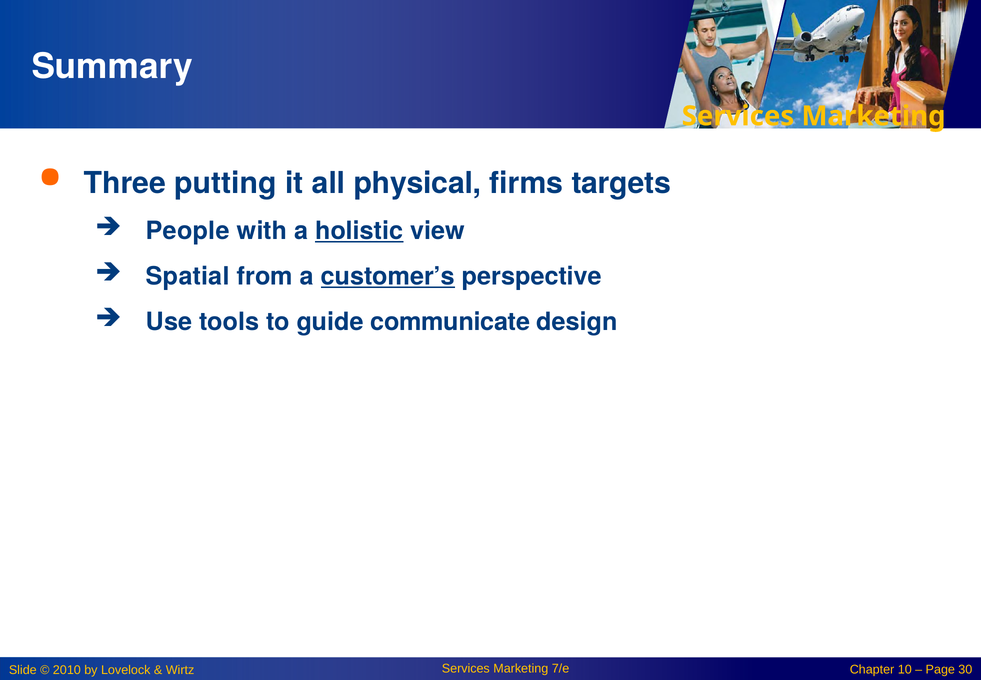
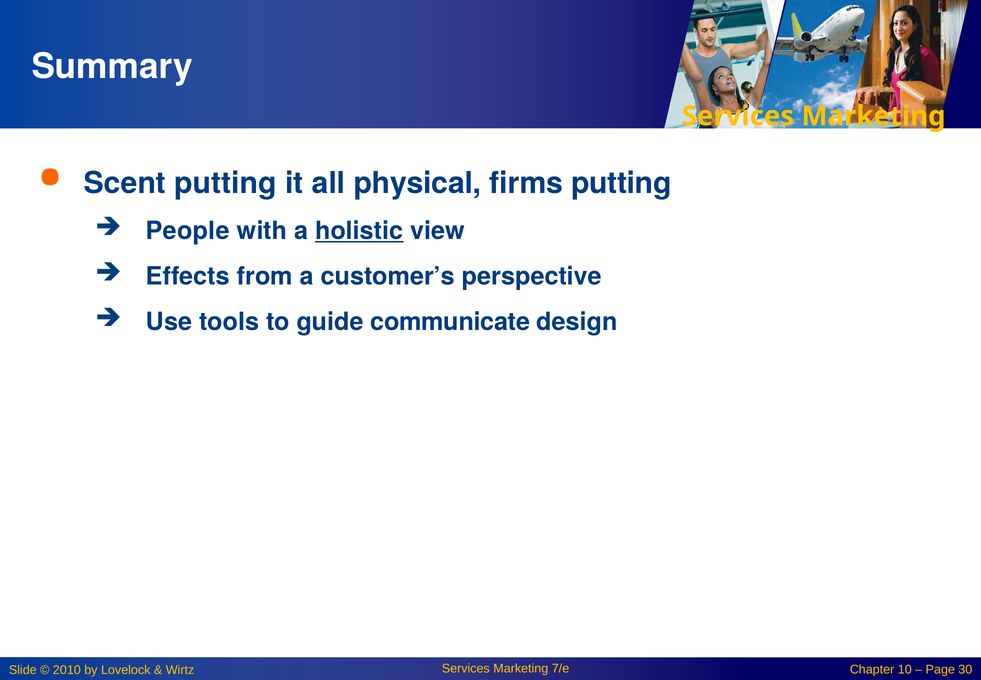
Three: Three -> Scent
firms targets: targets -> putting
Spatial: Spatial -> Effects
customer’s underline: present -> none
